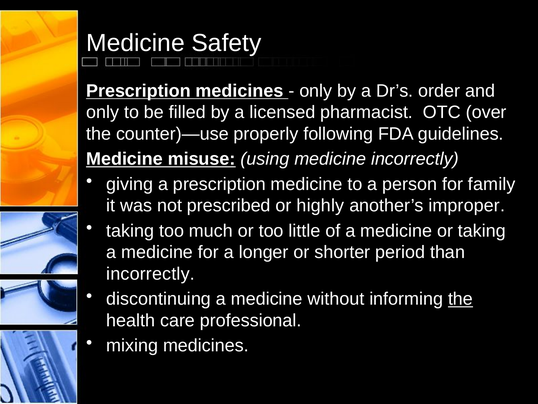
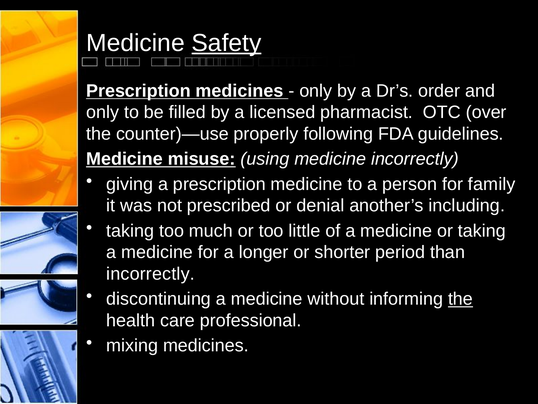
Safety underline: none -> present
highly: highly -> denial
improper: improper -> including
